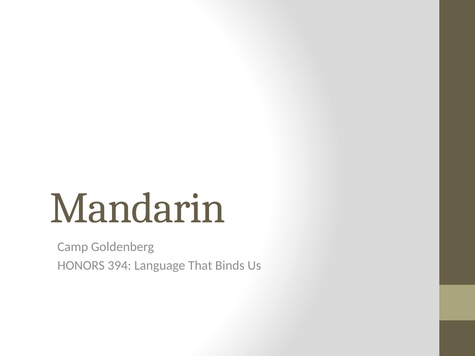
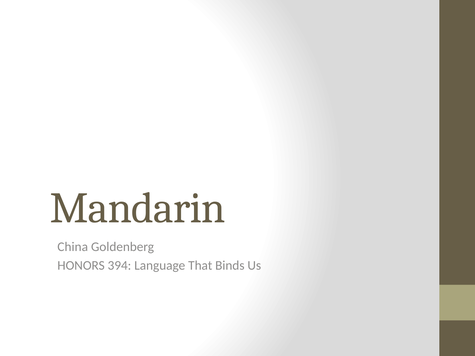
Camp: Camp -> China
